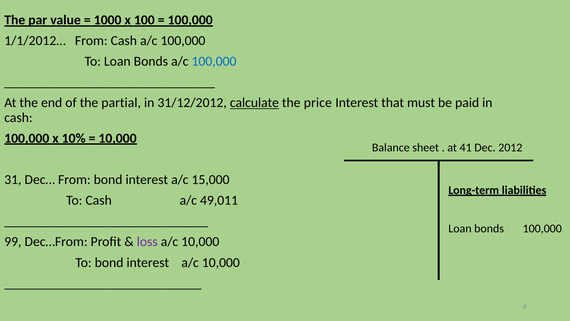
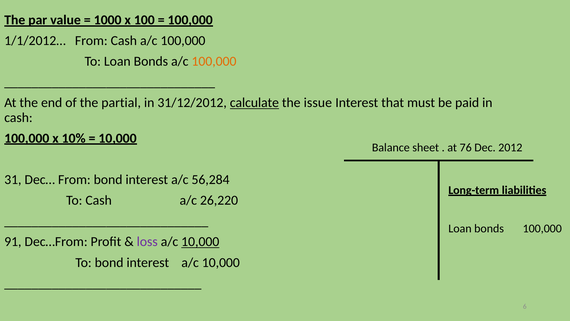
100,000 at (214, 61) colour: blue -> orange
price: price -> issue
41: 41 -> 76
15,000: 15,000 -> 56,284
49,011: 49,011 -> 26,220
99: 99 -> 91
10,000 at (200, 242) underline: none -> present
